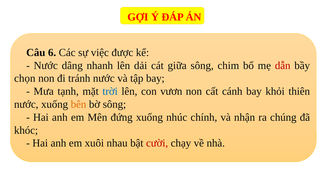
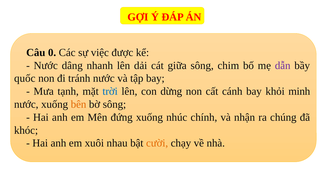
6: 6 -> 0
dẫn colour: red -> purple
chọn: chọn -> quốc
vươn: vươn -> dừng
thiên: thiên -> minh
cười colour: red -> orange
